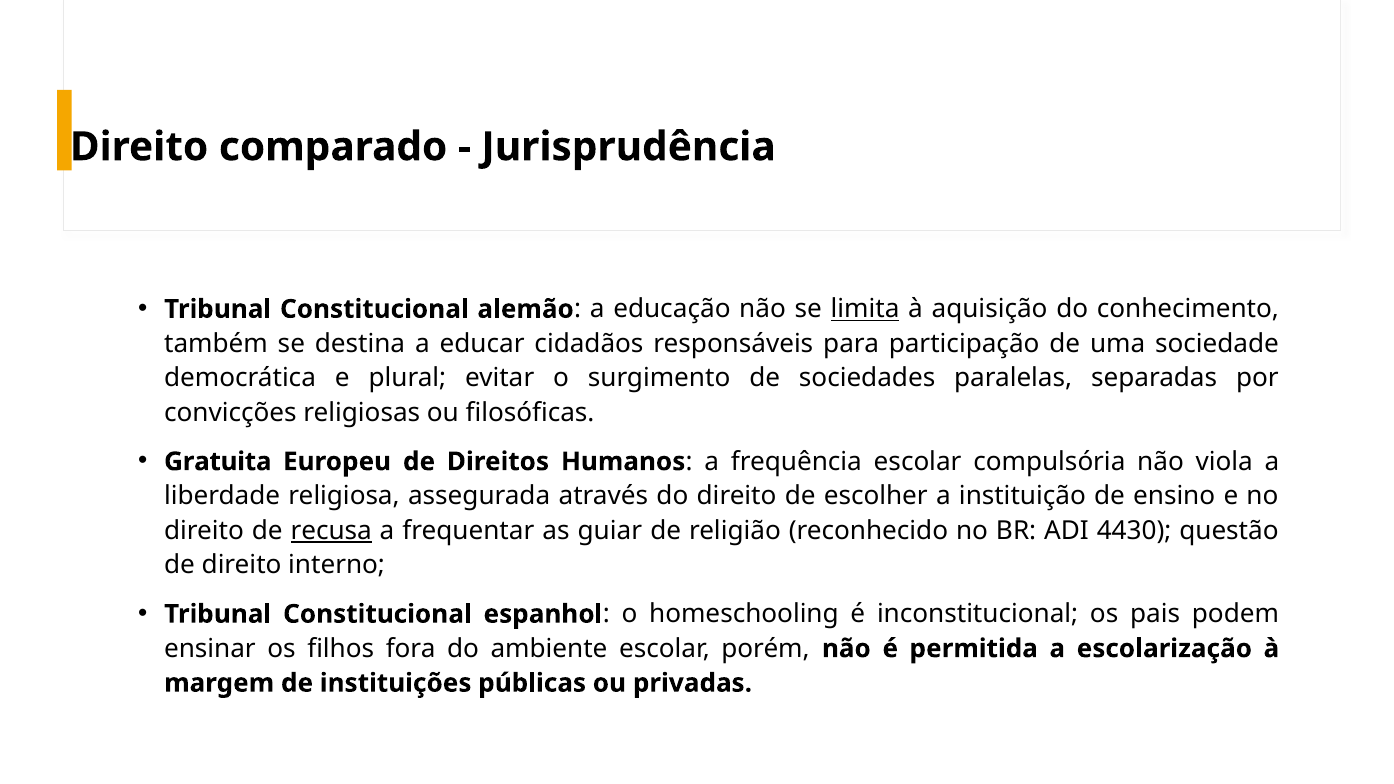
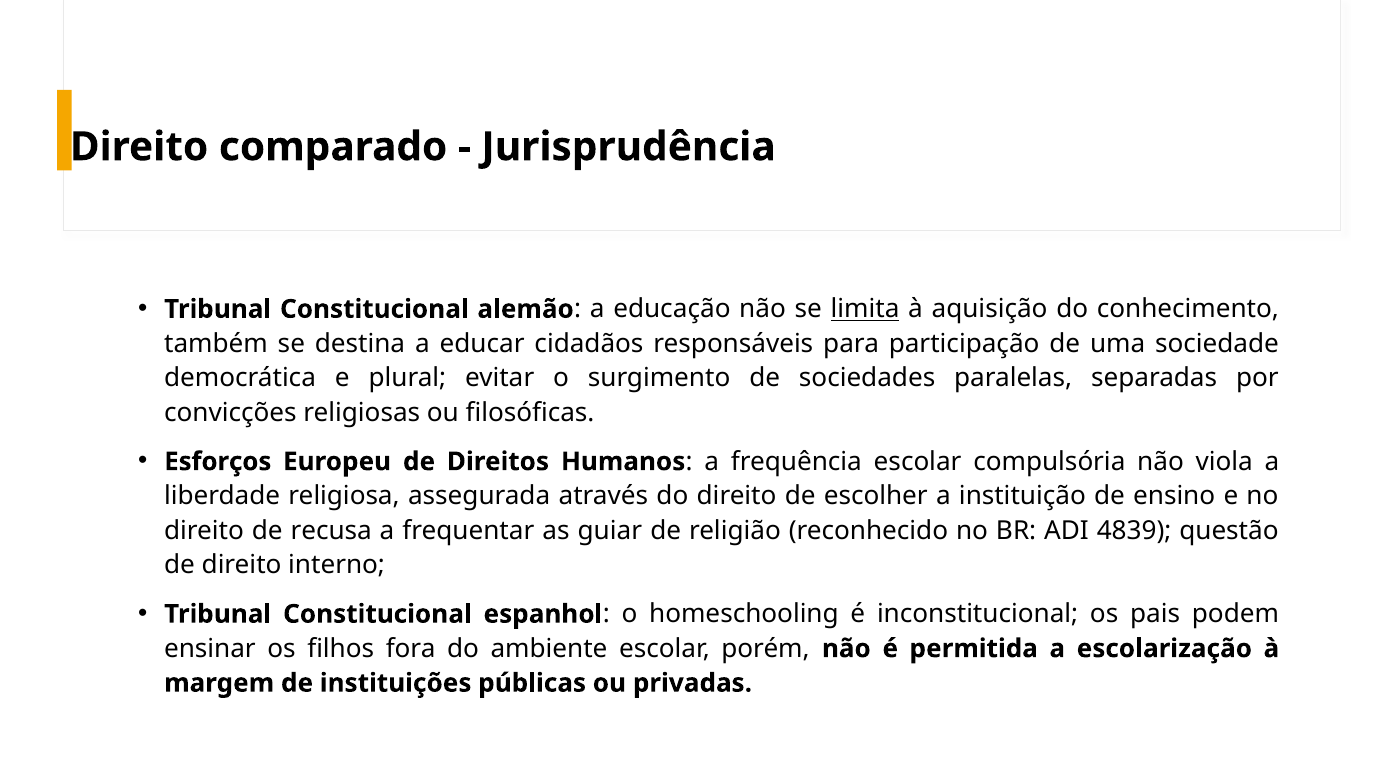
Gratuita: Gratuita -> Esforços
recusa underline: present -> none
4430: 4430 -> 4839
